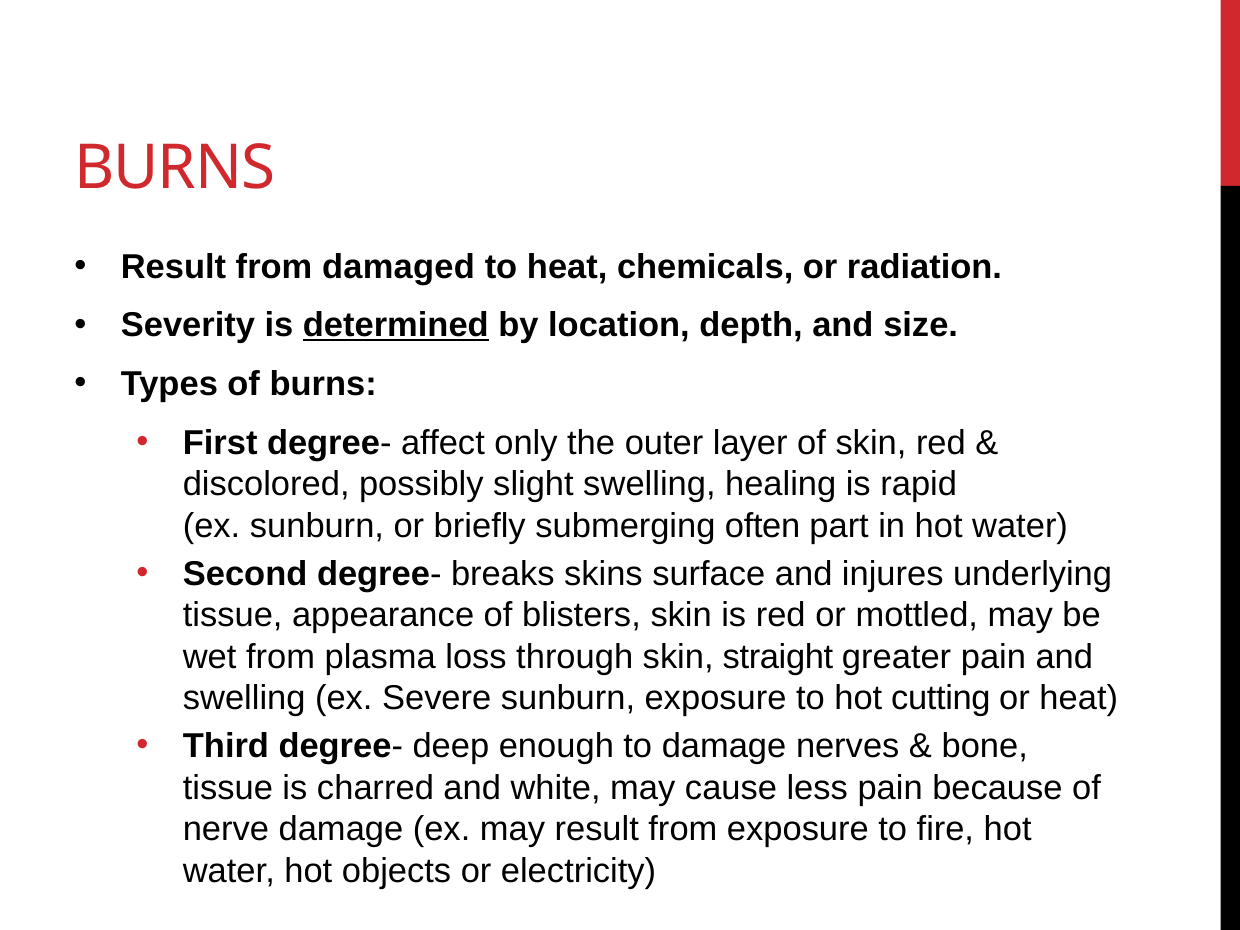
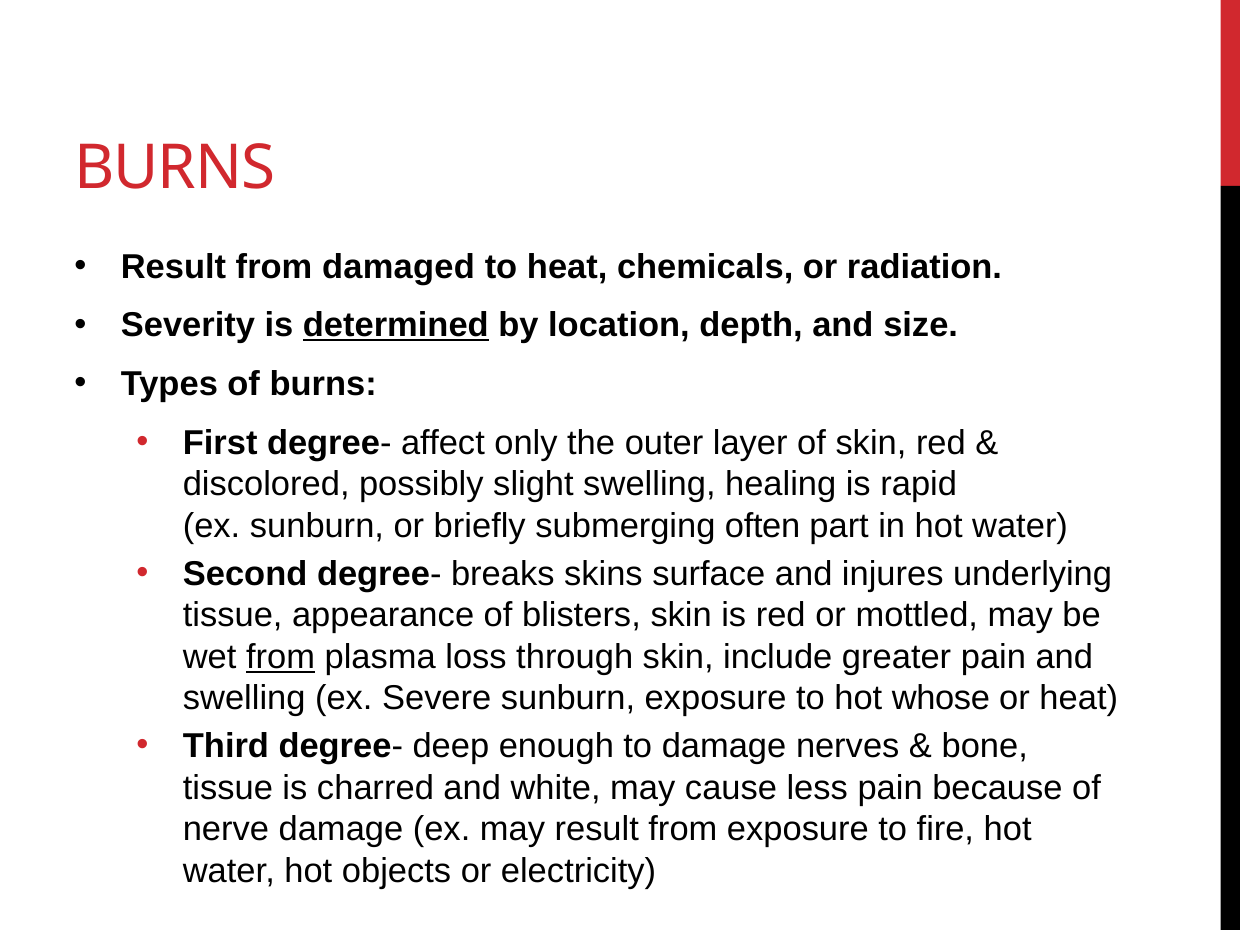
from at (281, 657) underline: none -> present
straight: straight -> include
cutting: cutting -> whose
